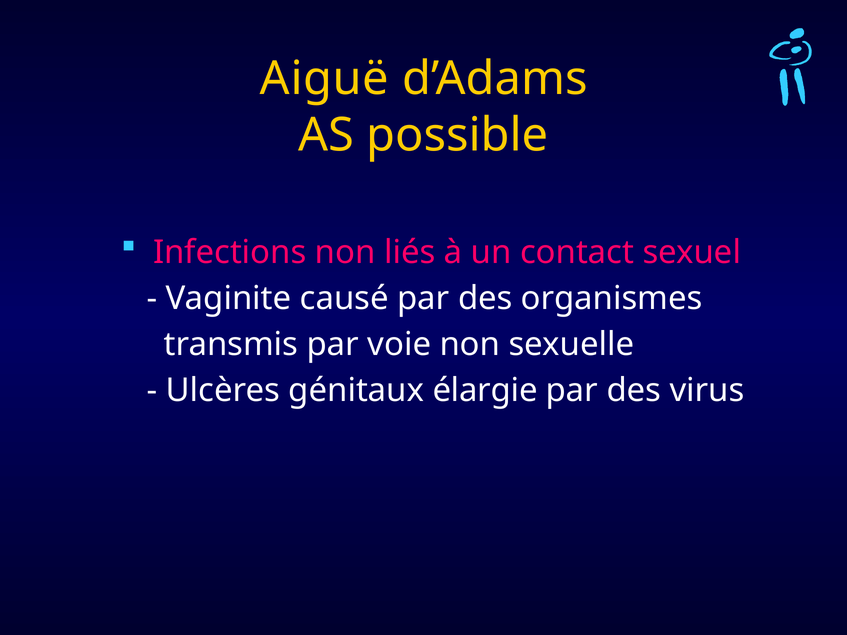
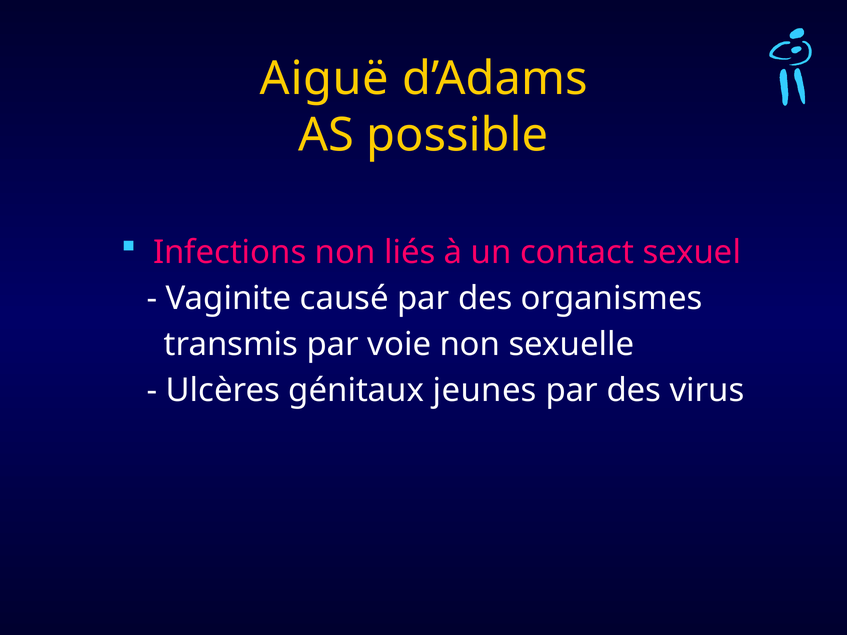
élargie: élargie -> jeunes
